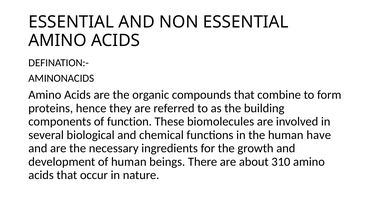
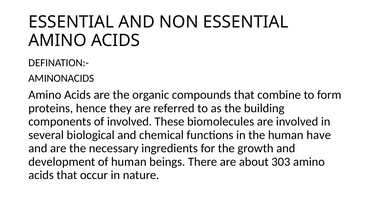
of function: function -> involved
310: 310 -> 303
